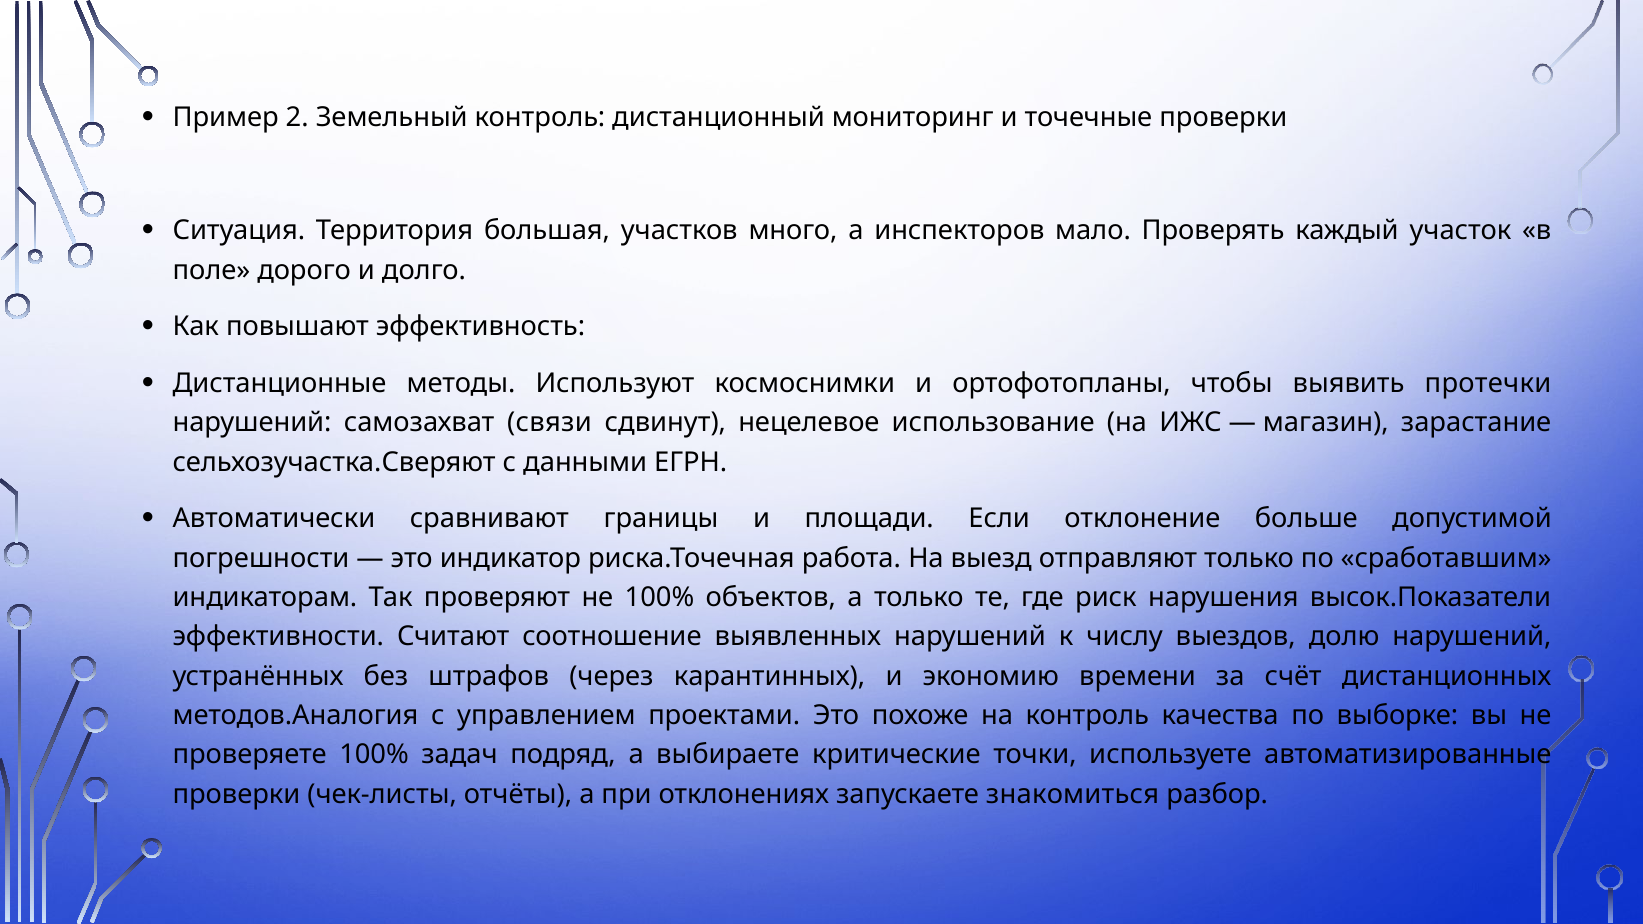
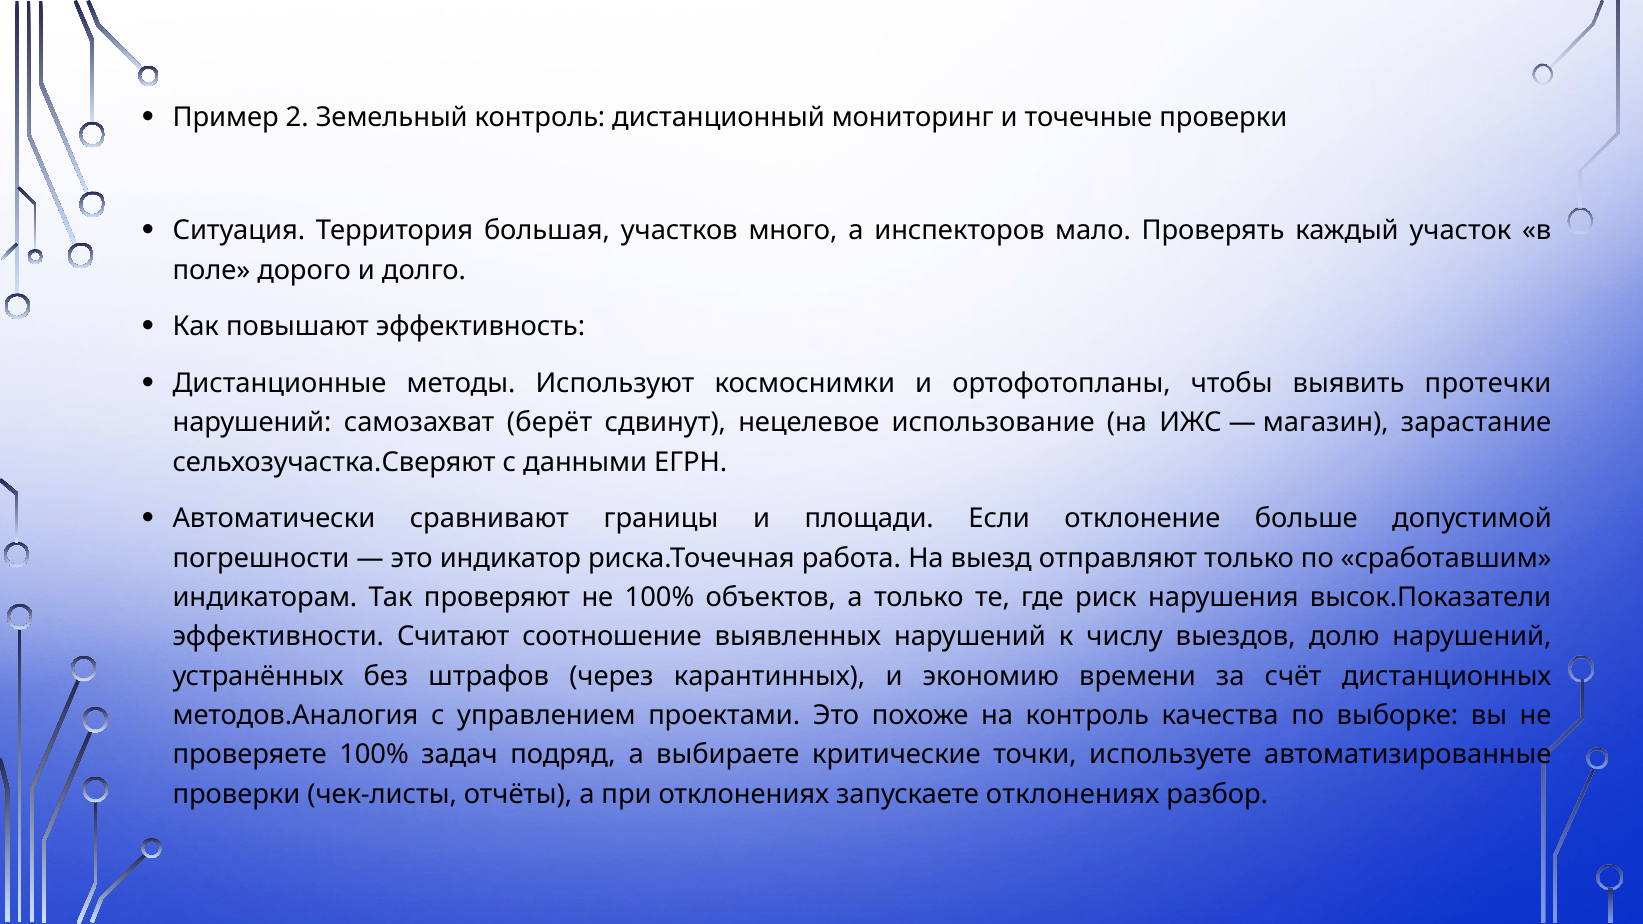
связи: связи -> берёт
запускаете знакомиться: знакомиться -> отклонениях
